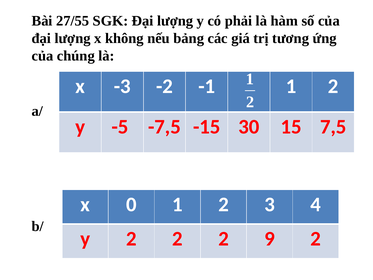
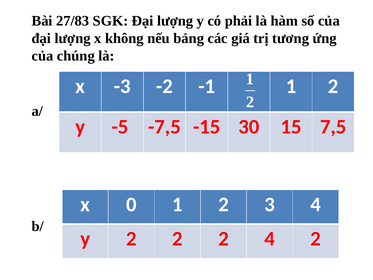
27/55: 27/55 -> 27/83
2 9: 9 -> 4
